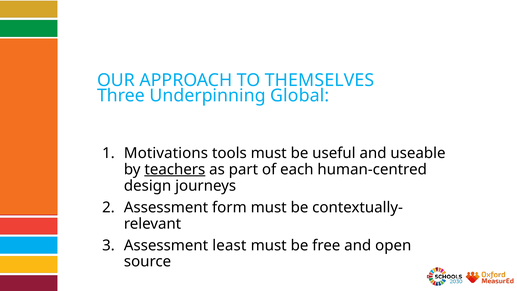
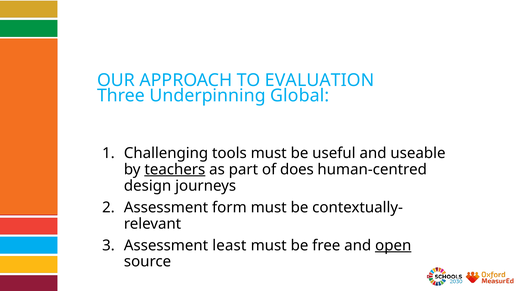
THEMSELVES: THEMSELVES -> EVALUATION
Motivations: Motivations -> Challenging
each: each -> does
open underline: none -> present
